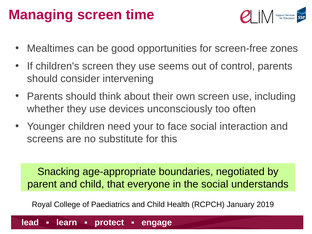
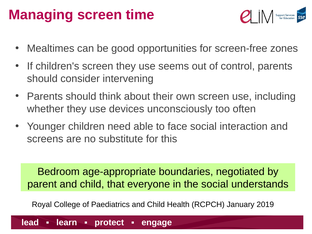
your: your -> able
Snacking: Snacking -> Bedroom
